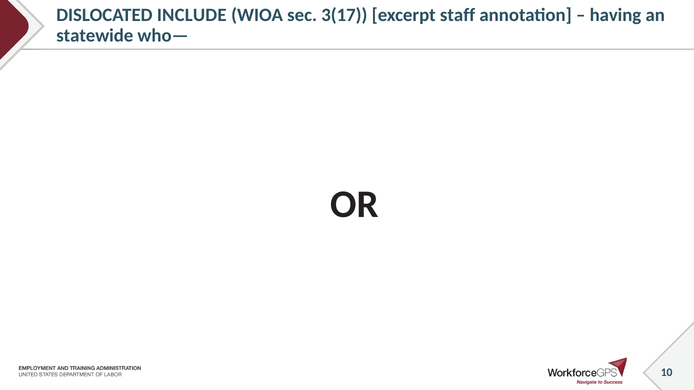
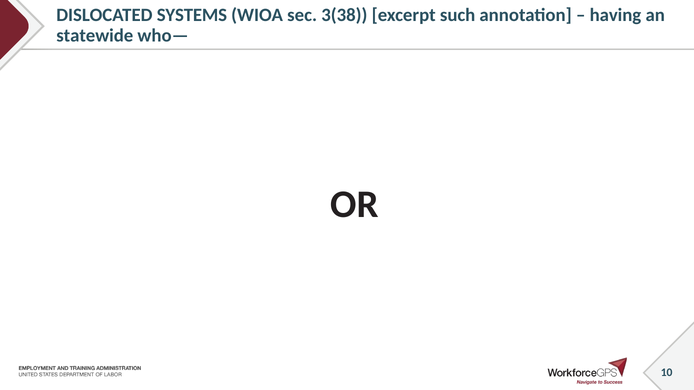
INCLUDE: INCLUDE -> SYSTEMS
3(17: 3(17 -> 3(38
staff: staff -> such
